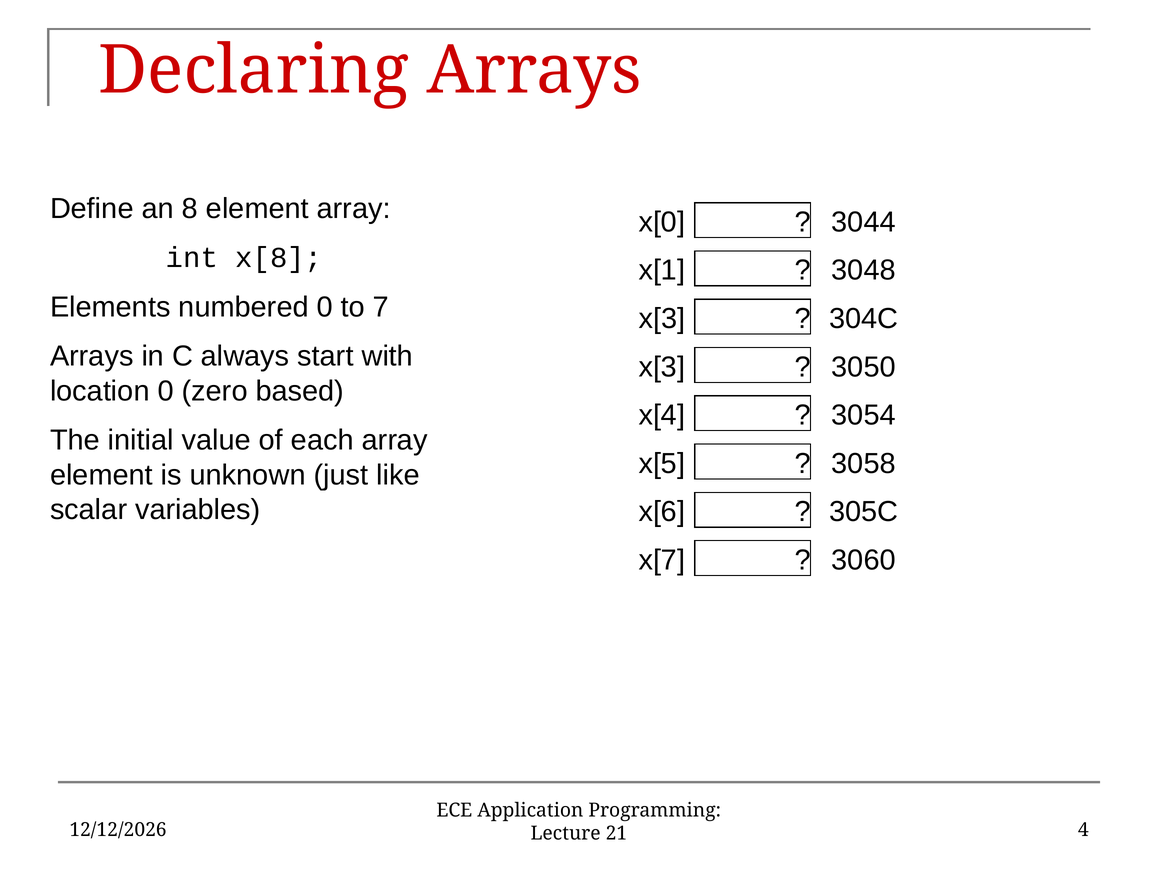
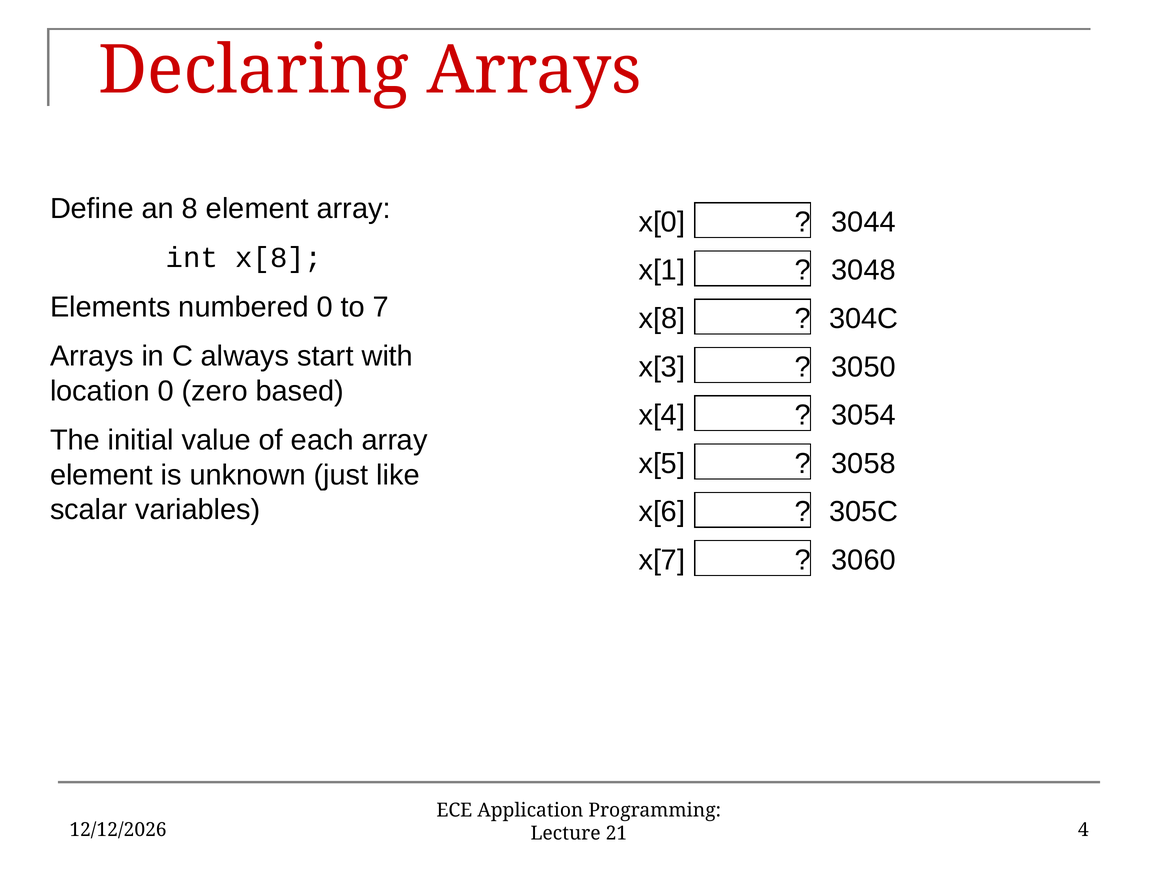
x[3 at (662, 319): x[3 -> x[8
